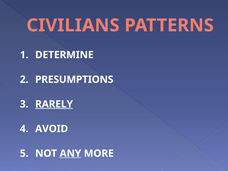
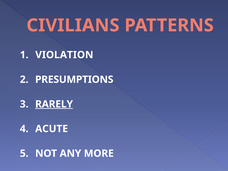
DETERMINE: DETERMINE -> VIOLATION
AVOID: AVOID -> ACUTE
ANY underline: present -> none
